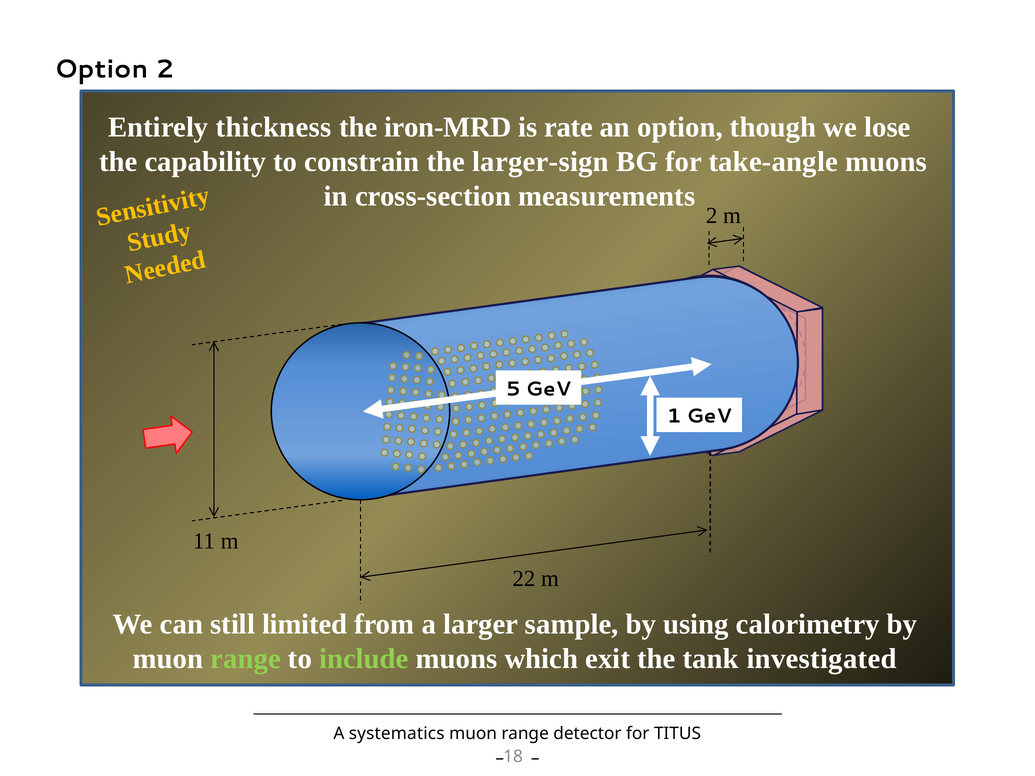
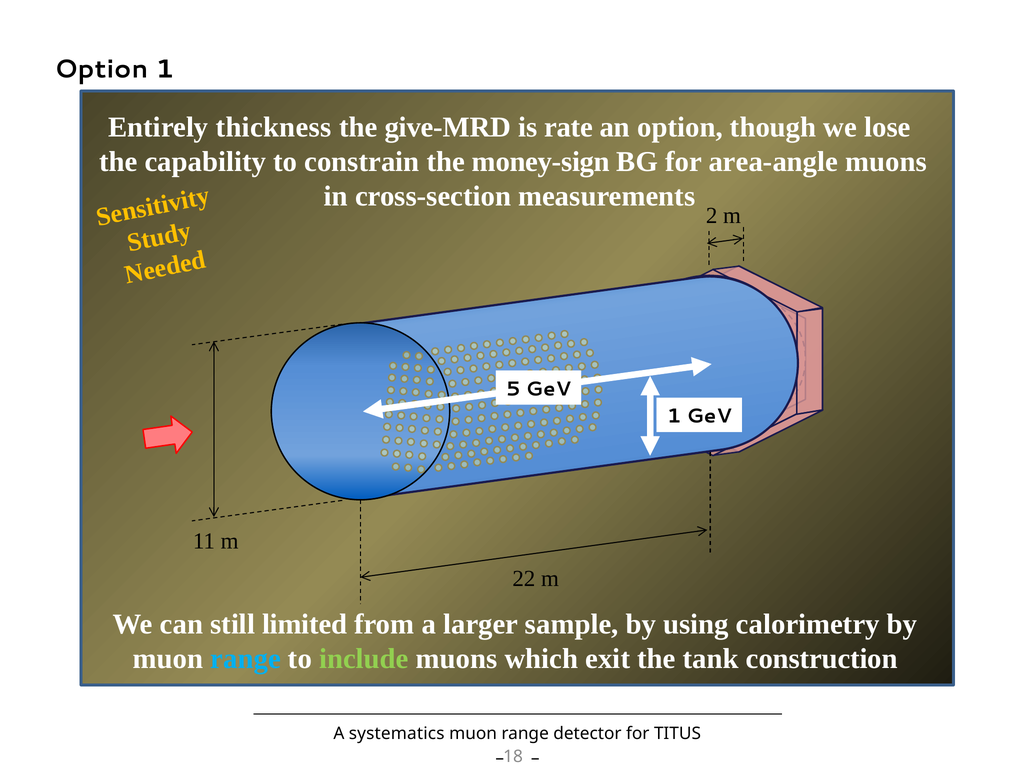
Option 2: 2 -> 1
iron-MRD: iron-MRD -> give-MRD
larger-sign: larger-sign -> money-sign
take-angle: take-angle -> area-angle
range at (246, 659) colour: light green -> light blue
investigated: investigated -> construction
